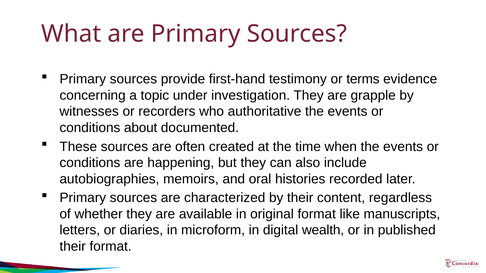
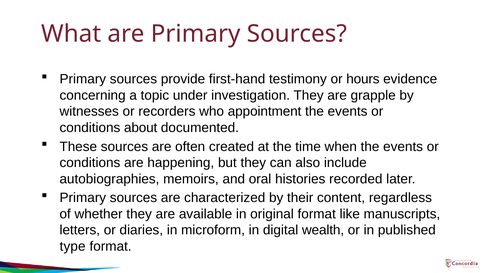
terms: terms -> hours
authoritative: authoritative -> appointment
their at (73, 247): their -> type
